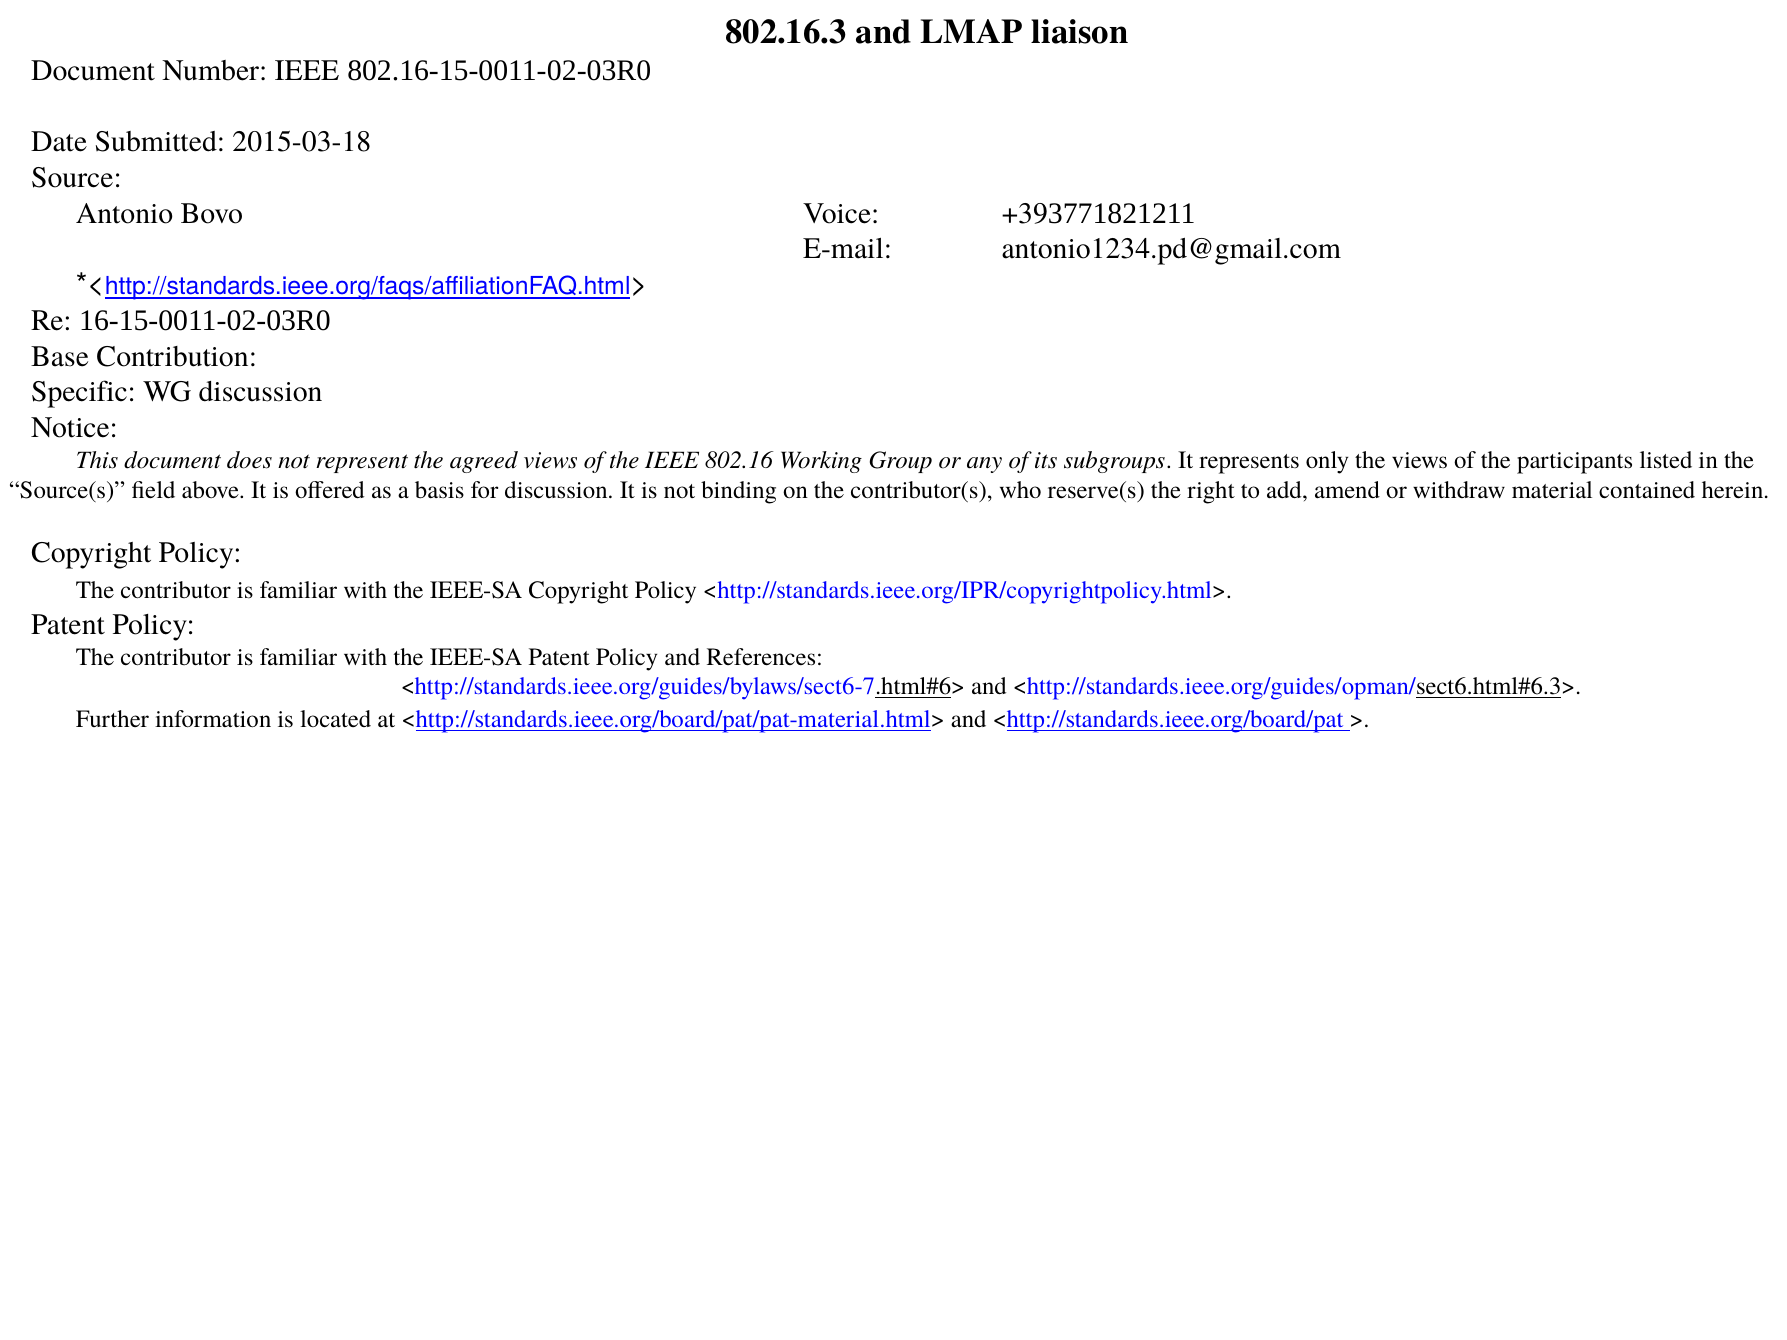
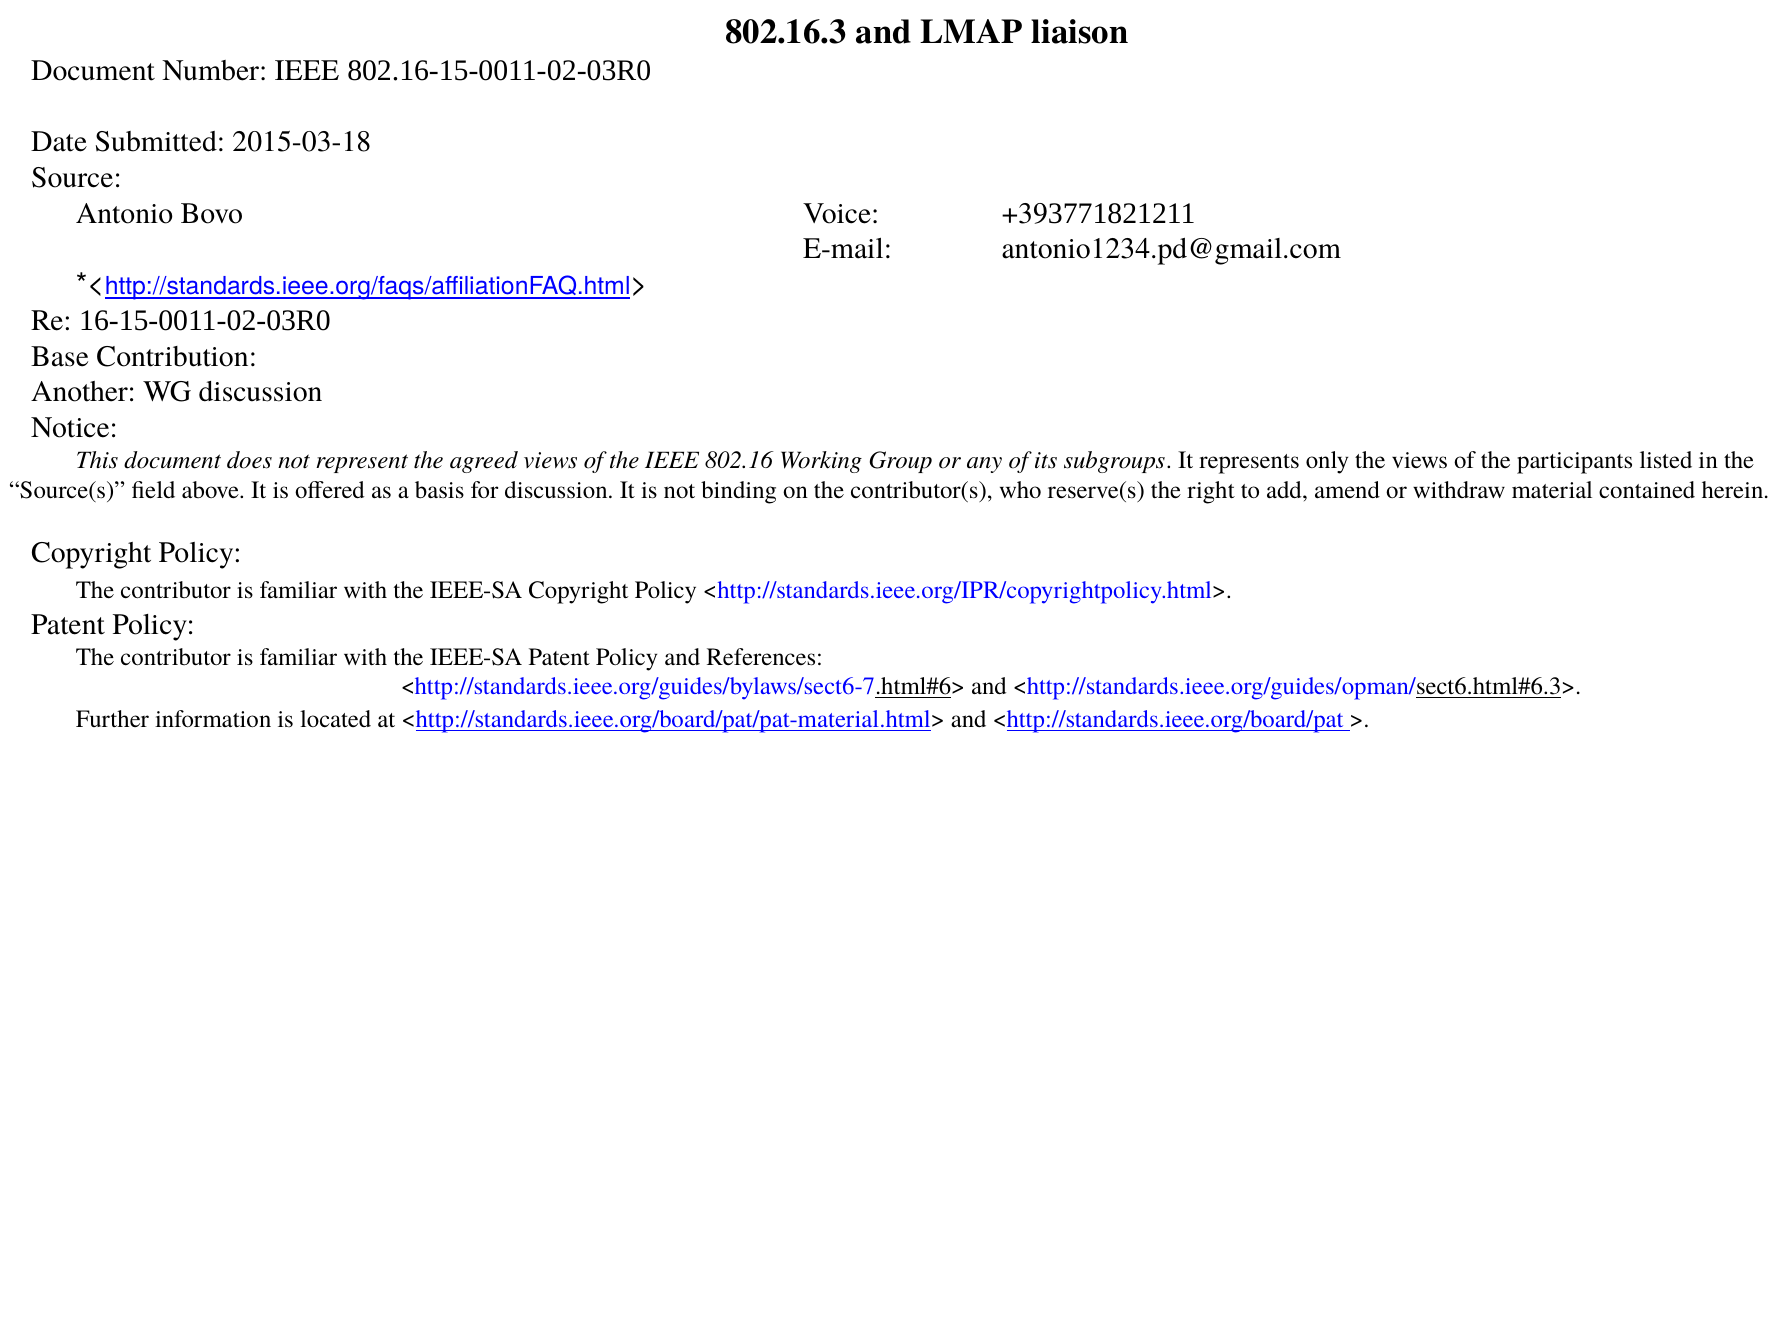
Specific: Specific -> Another
